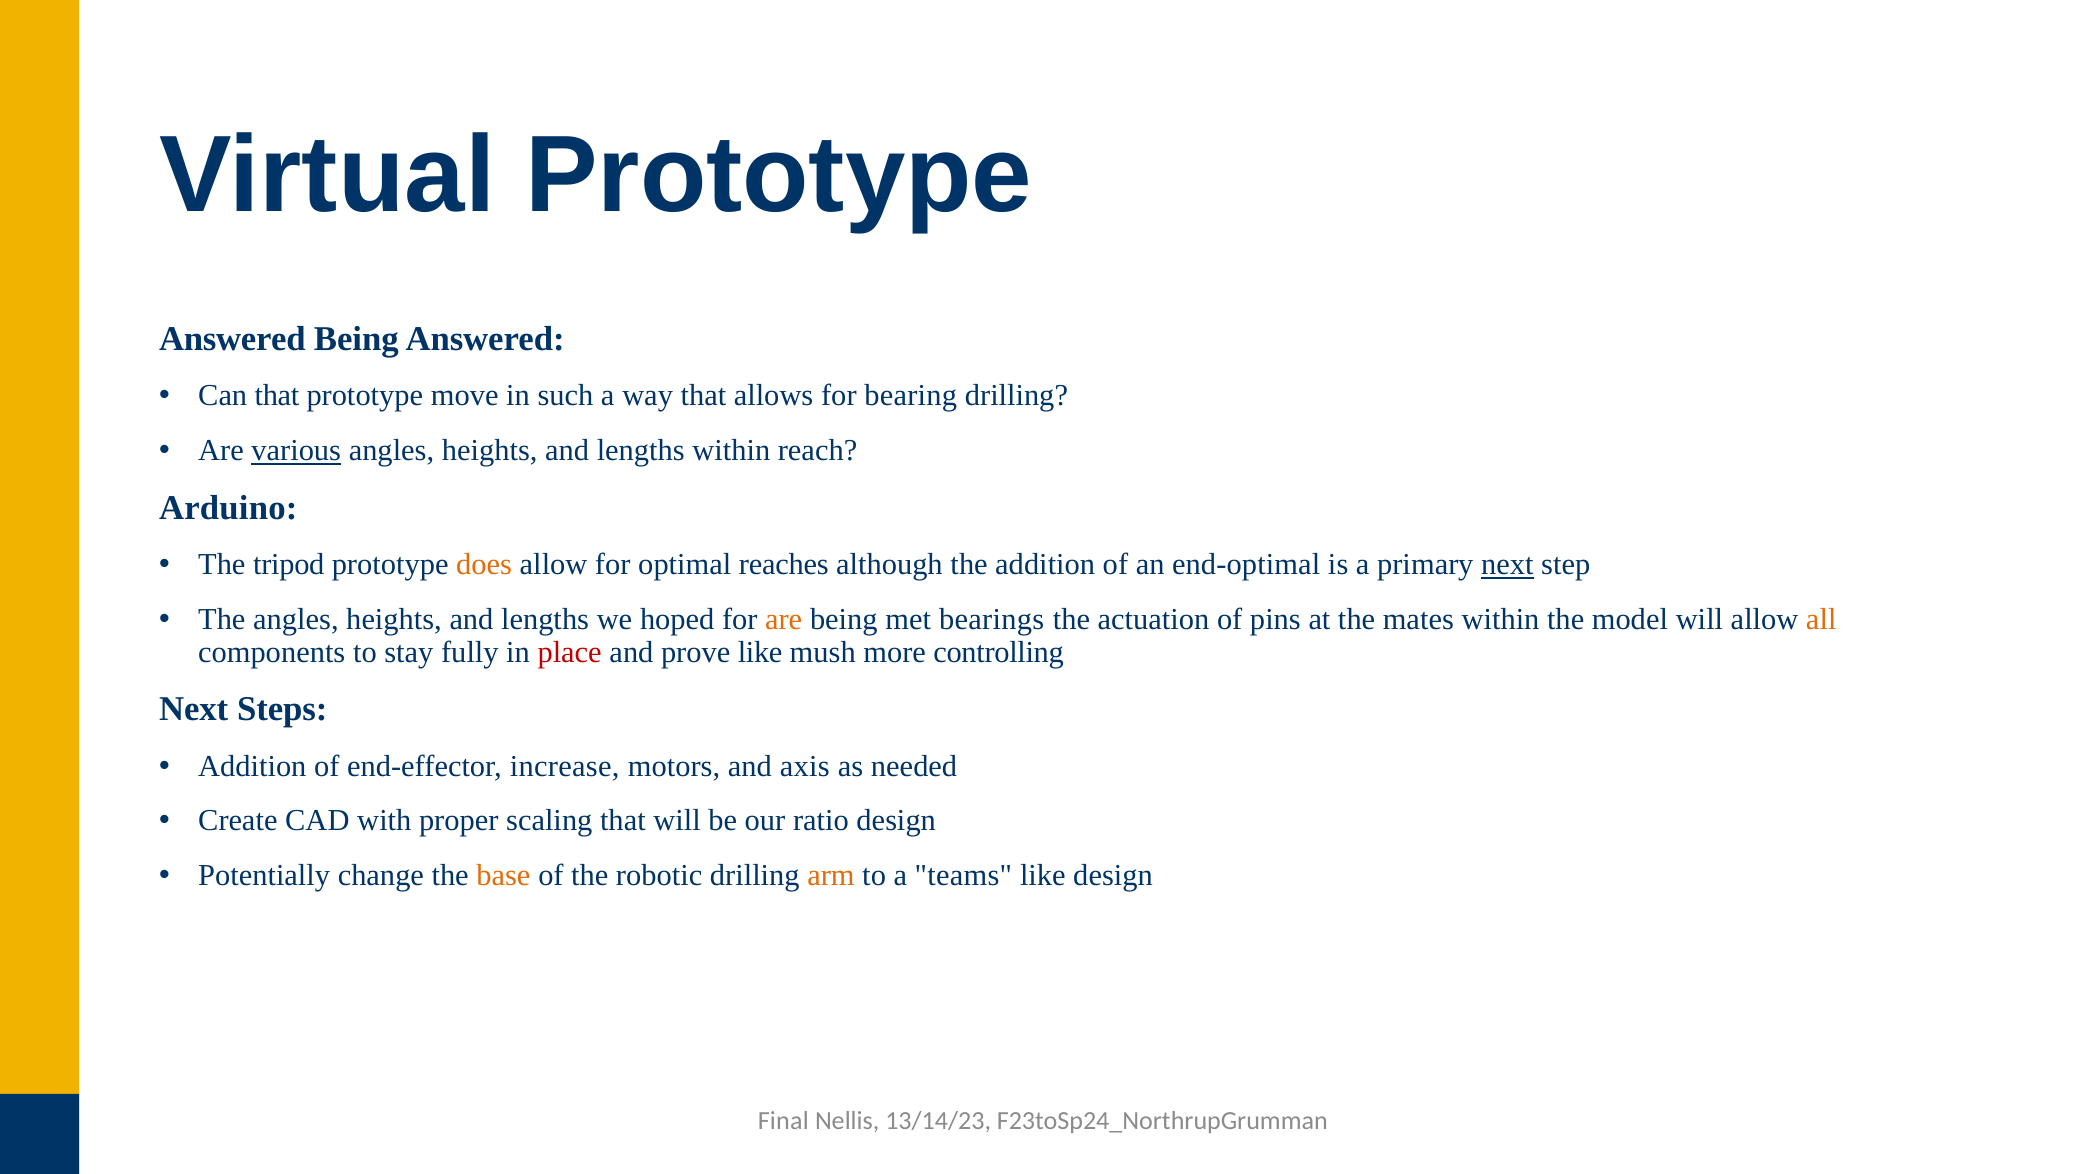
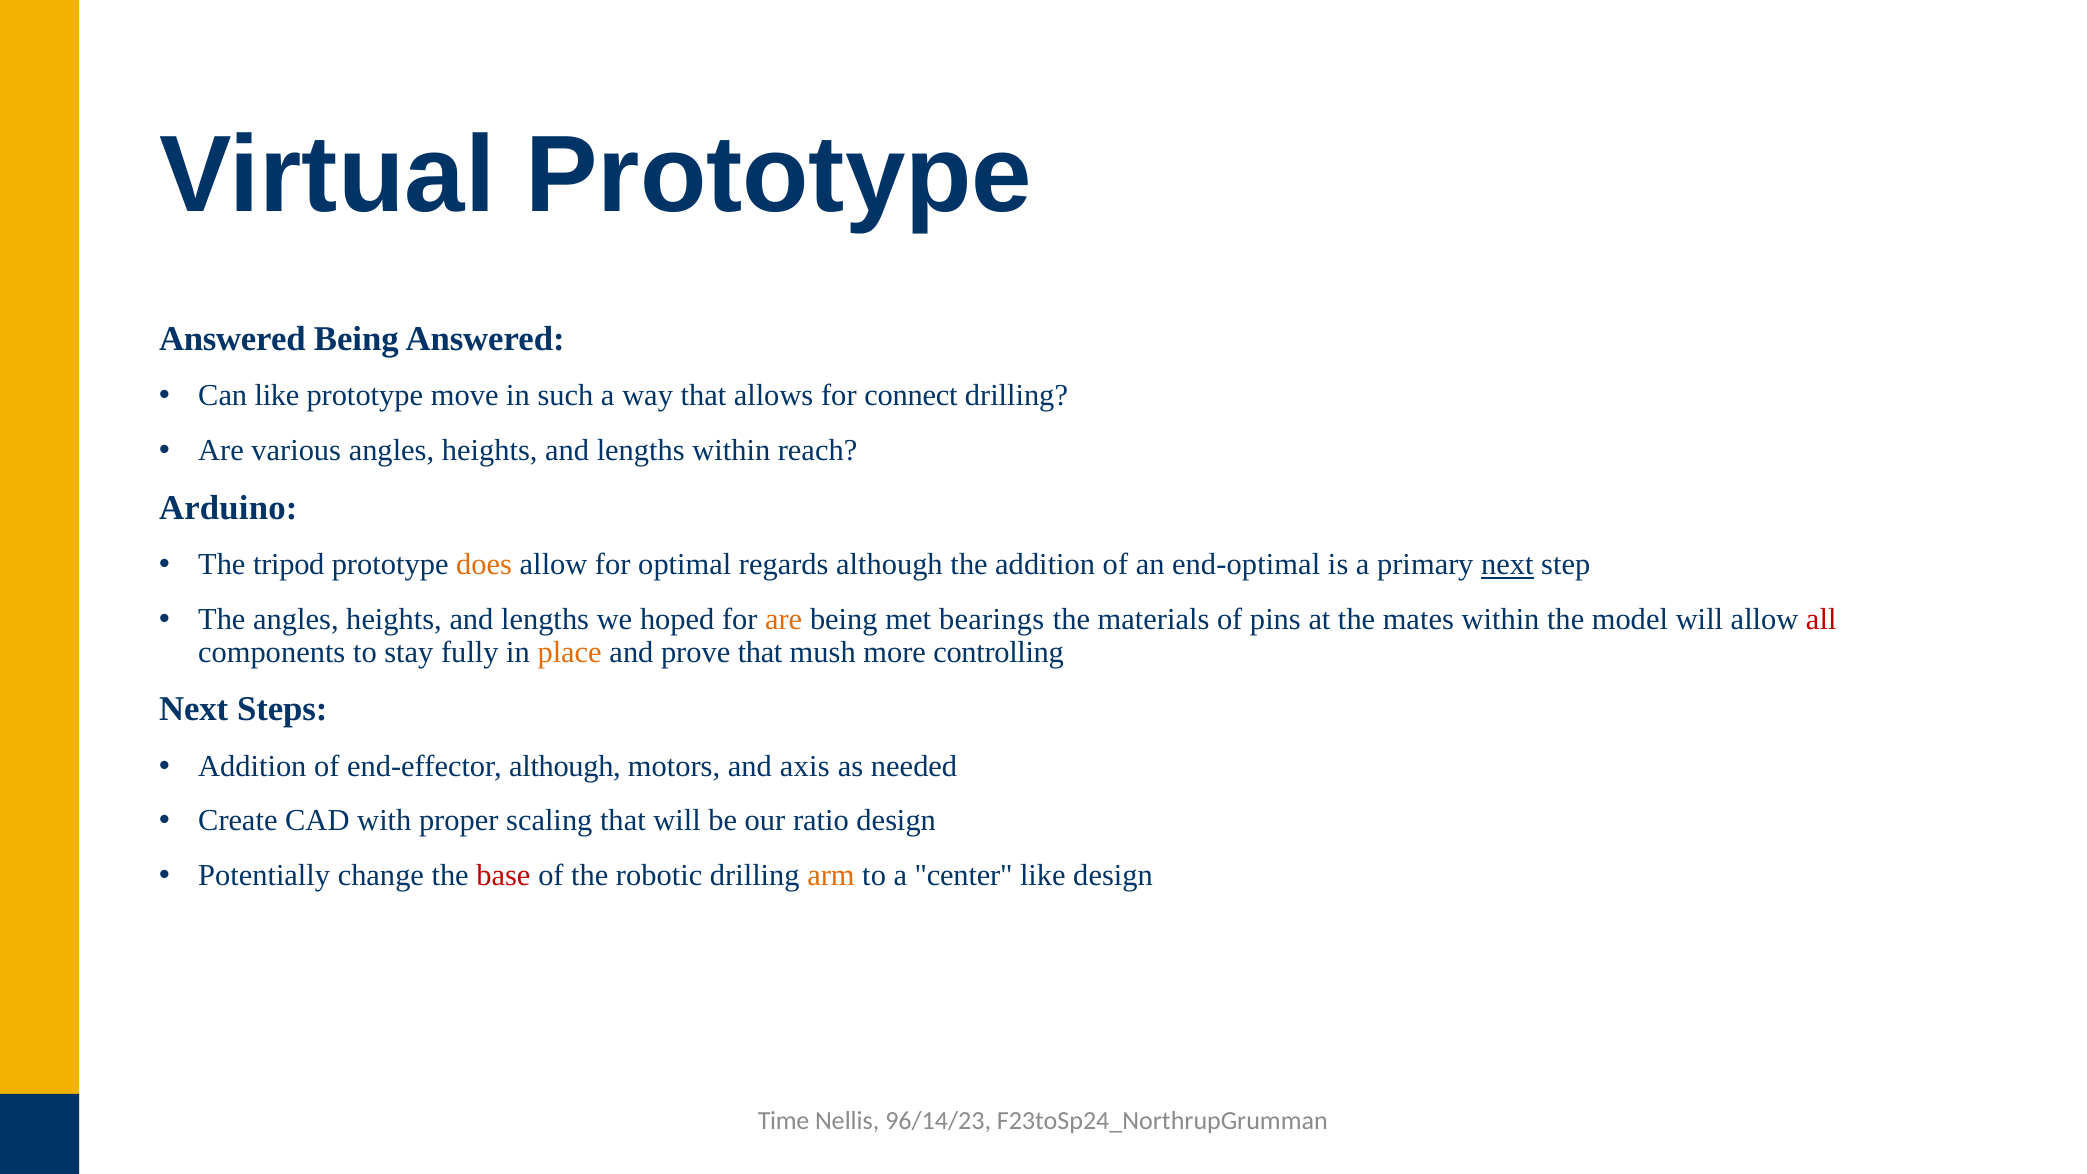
Can that: that -> like
bearing: bearing -> connect
various underline: present -> none
reaches: reaches -> regards
actuation: actuation -> materials
all colour: orange -> red
place colour: red -> orange
prove like: like -> that
end-effector increase: increase -> although
base colour: orange -> red
teams: teams -> center
Final: Final -> Time
13/14/23: 13/14/23 -> 96/14/23
